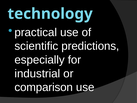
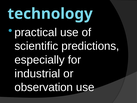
comparison: comparison -> observation
